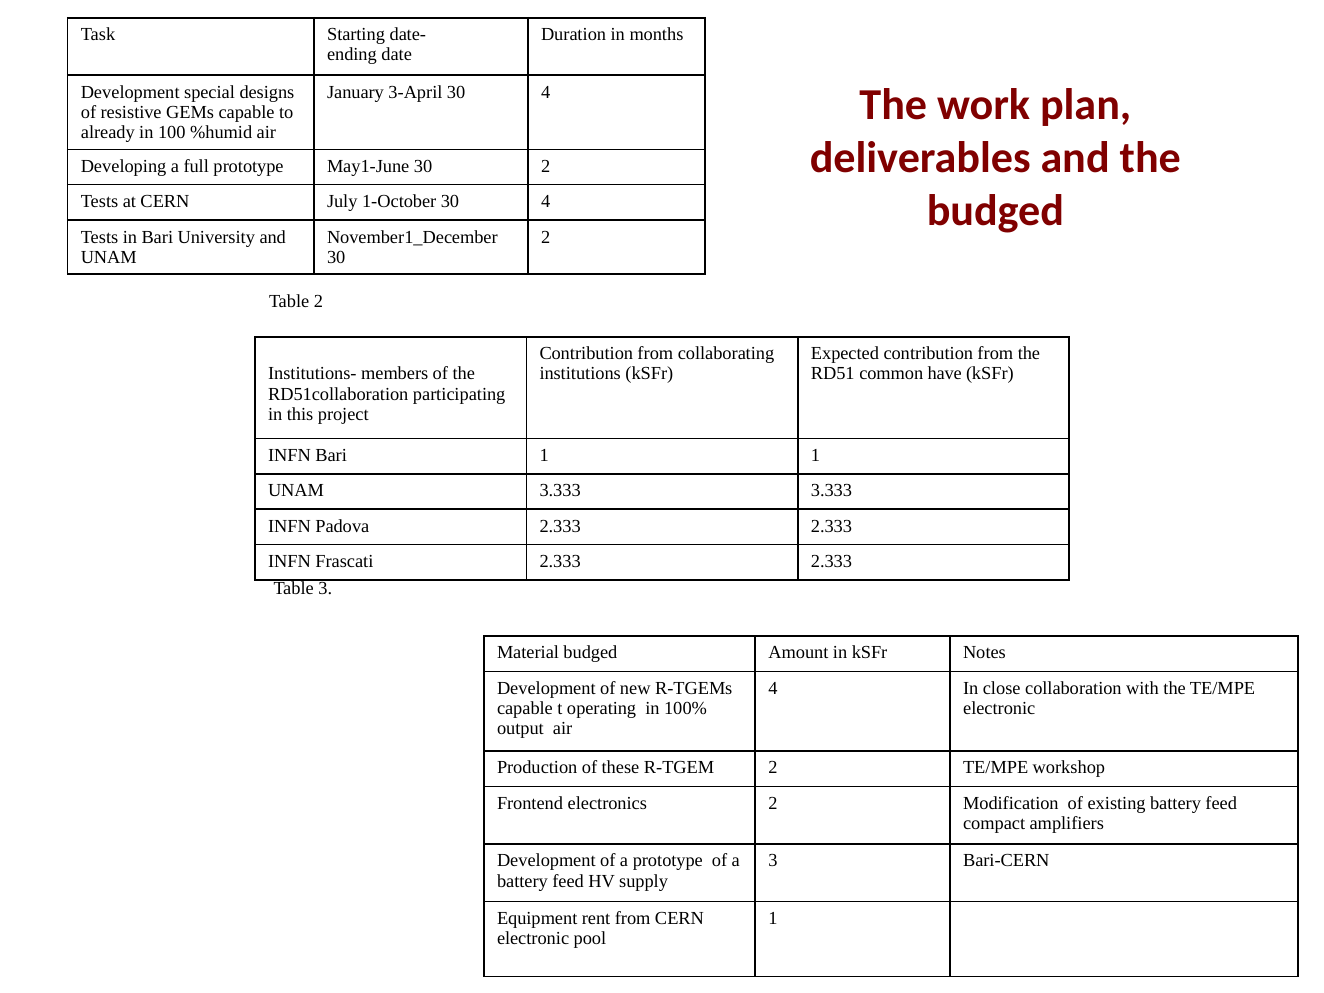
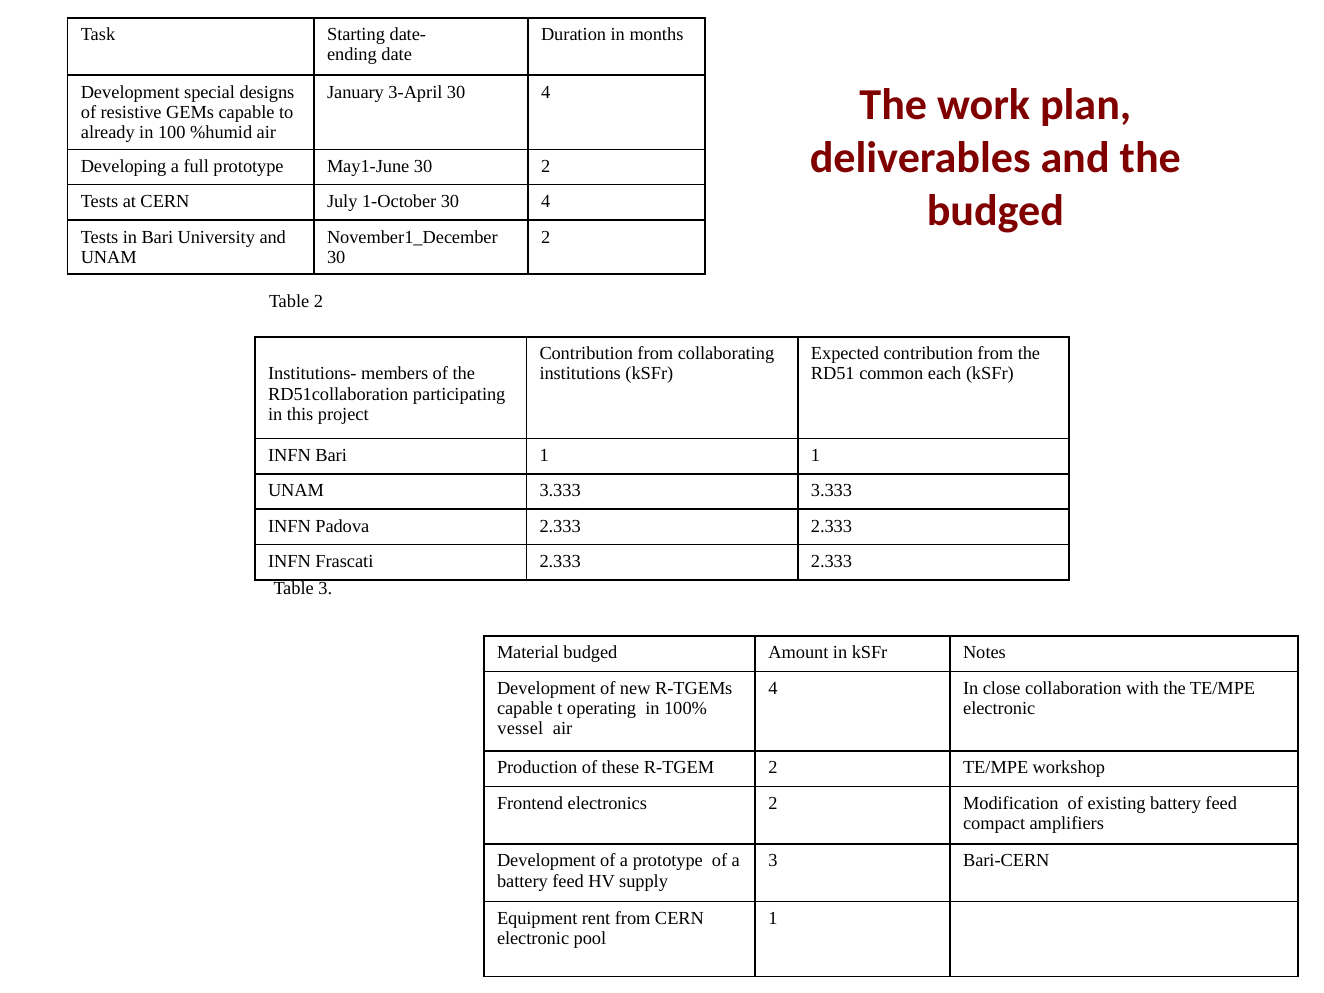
have: have -> each
output: output -> vessel
